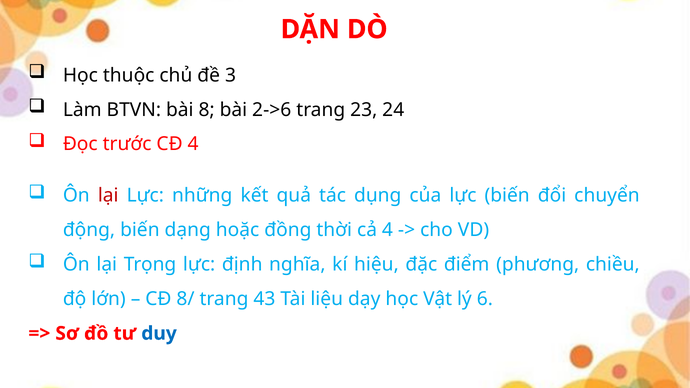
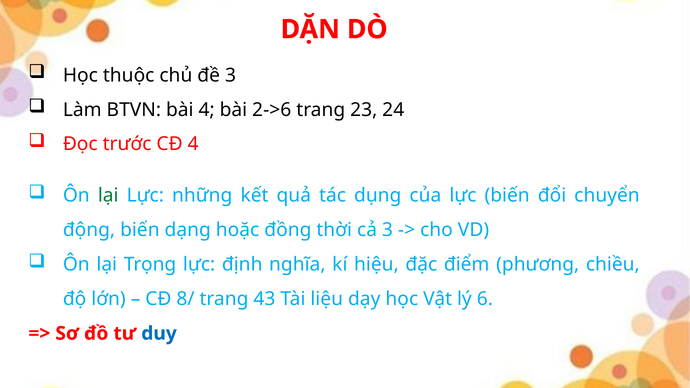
bài 8: 8 -> 4
lại at (108, 196) colour: red -> green
cả 4: 4 -> 3
